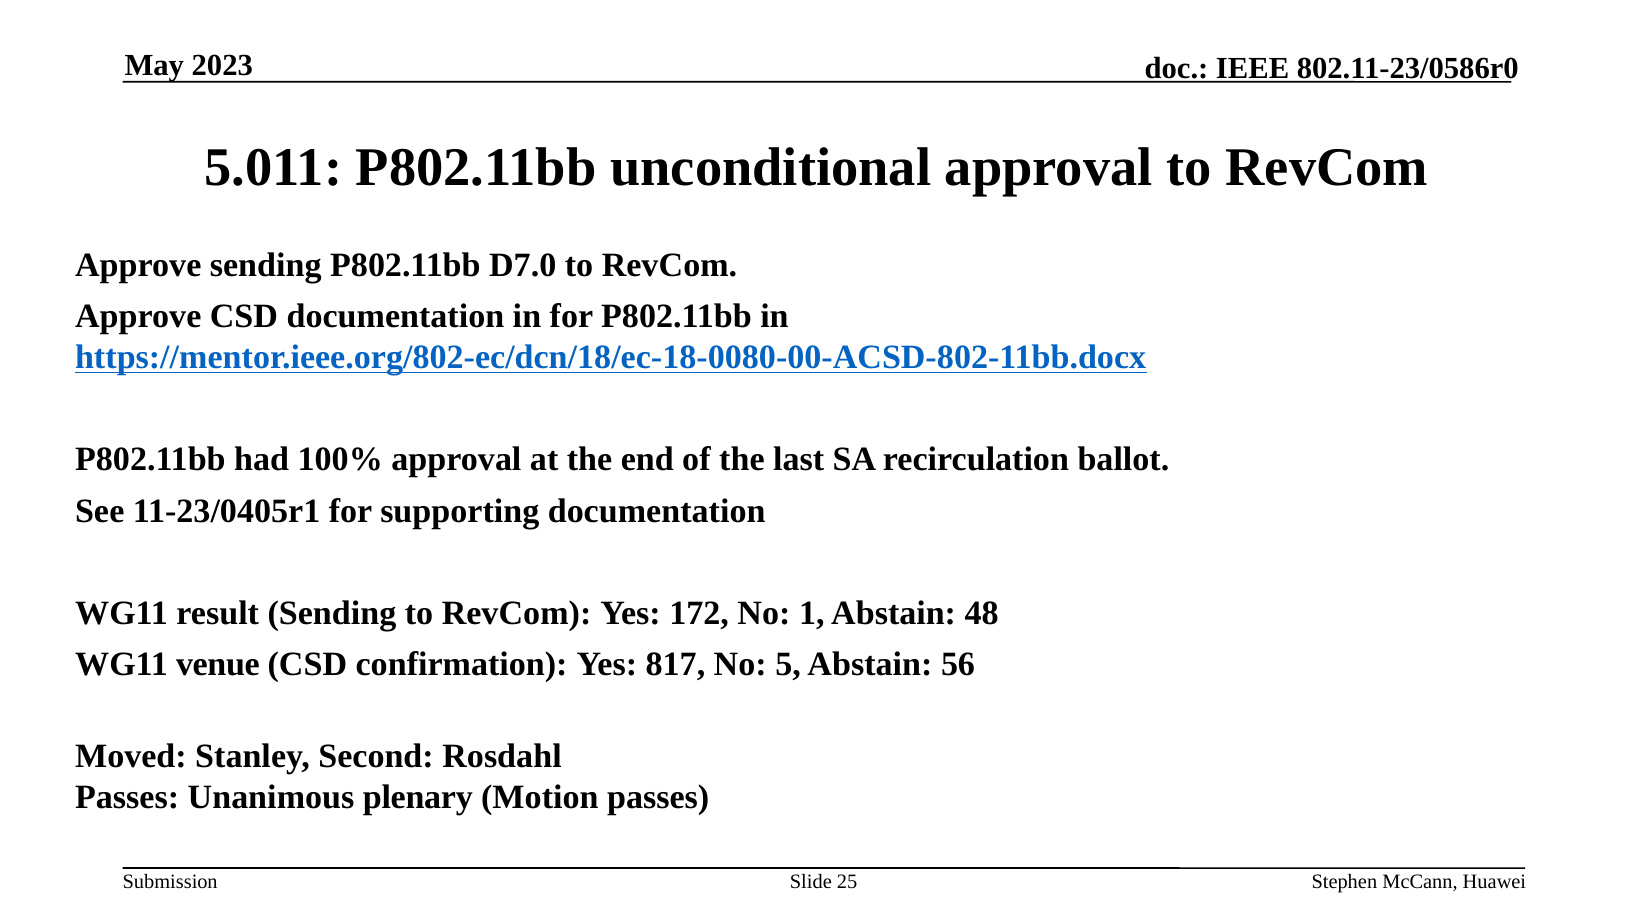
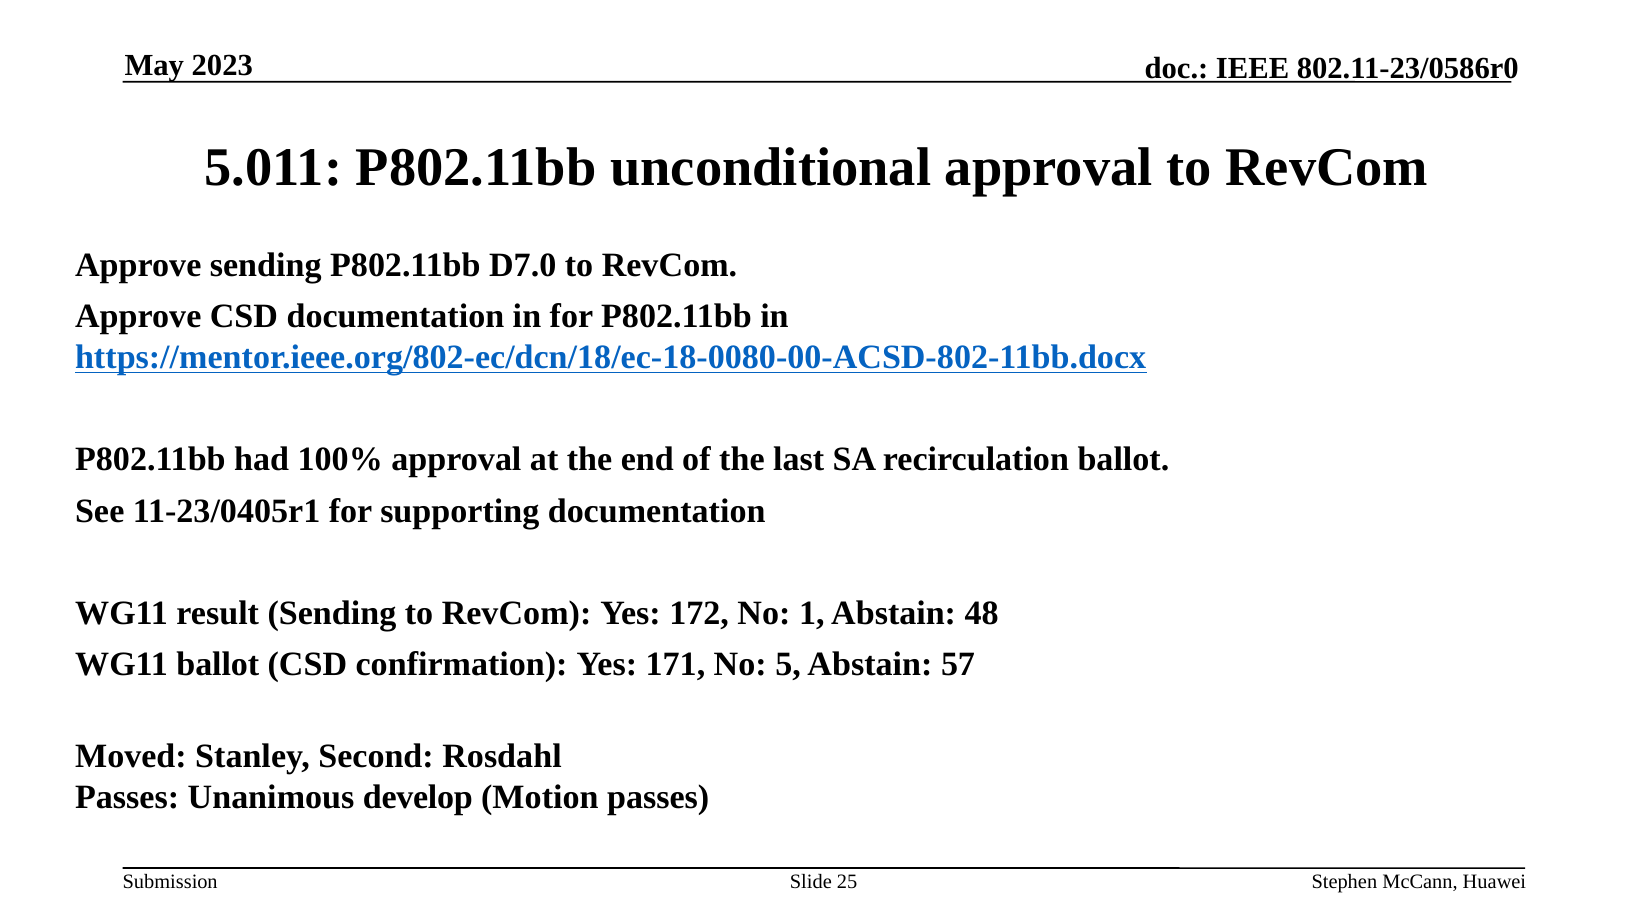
WG11 venue: venue -> ballot
817: 817 -> 171
56: 56 -> 57
plenary: plenary -> develop
